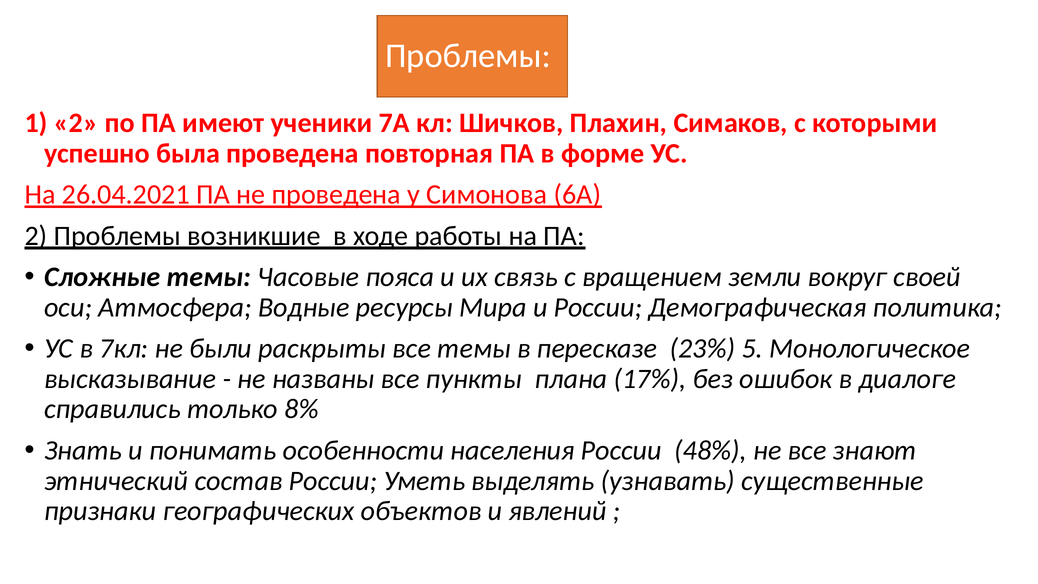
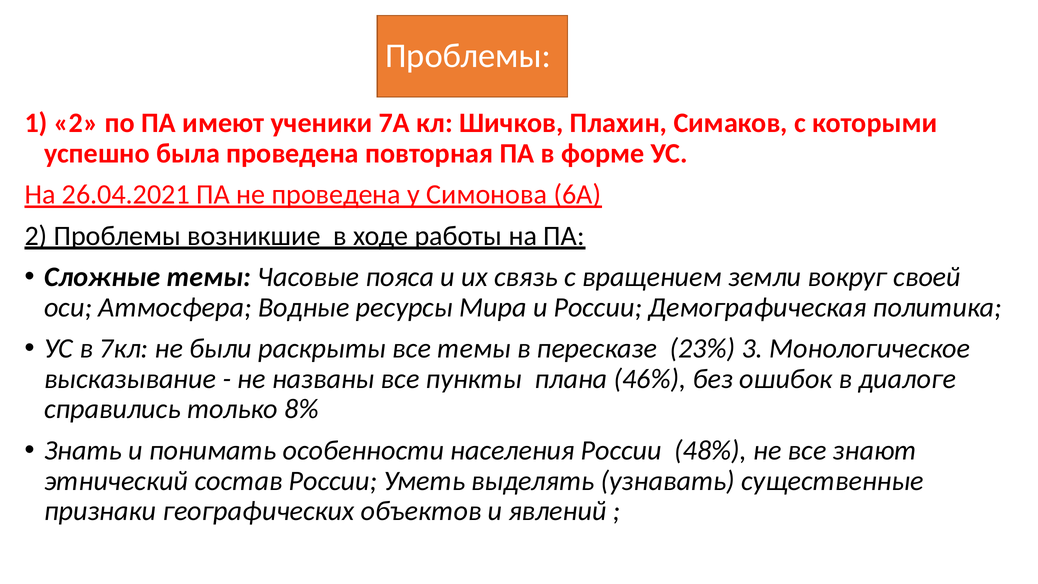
5: 5 -> 3
17%: 17% -> 46%
